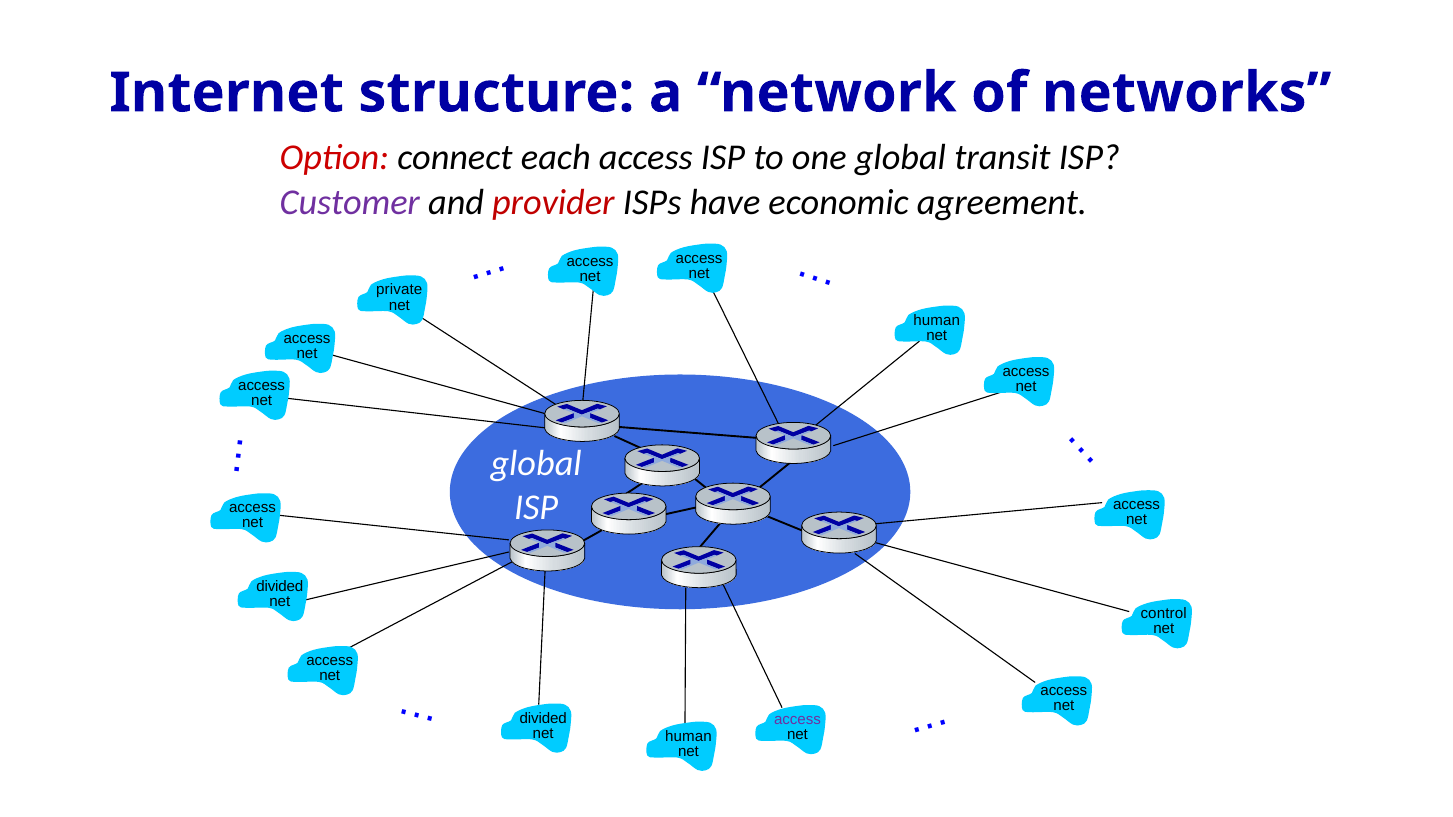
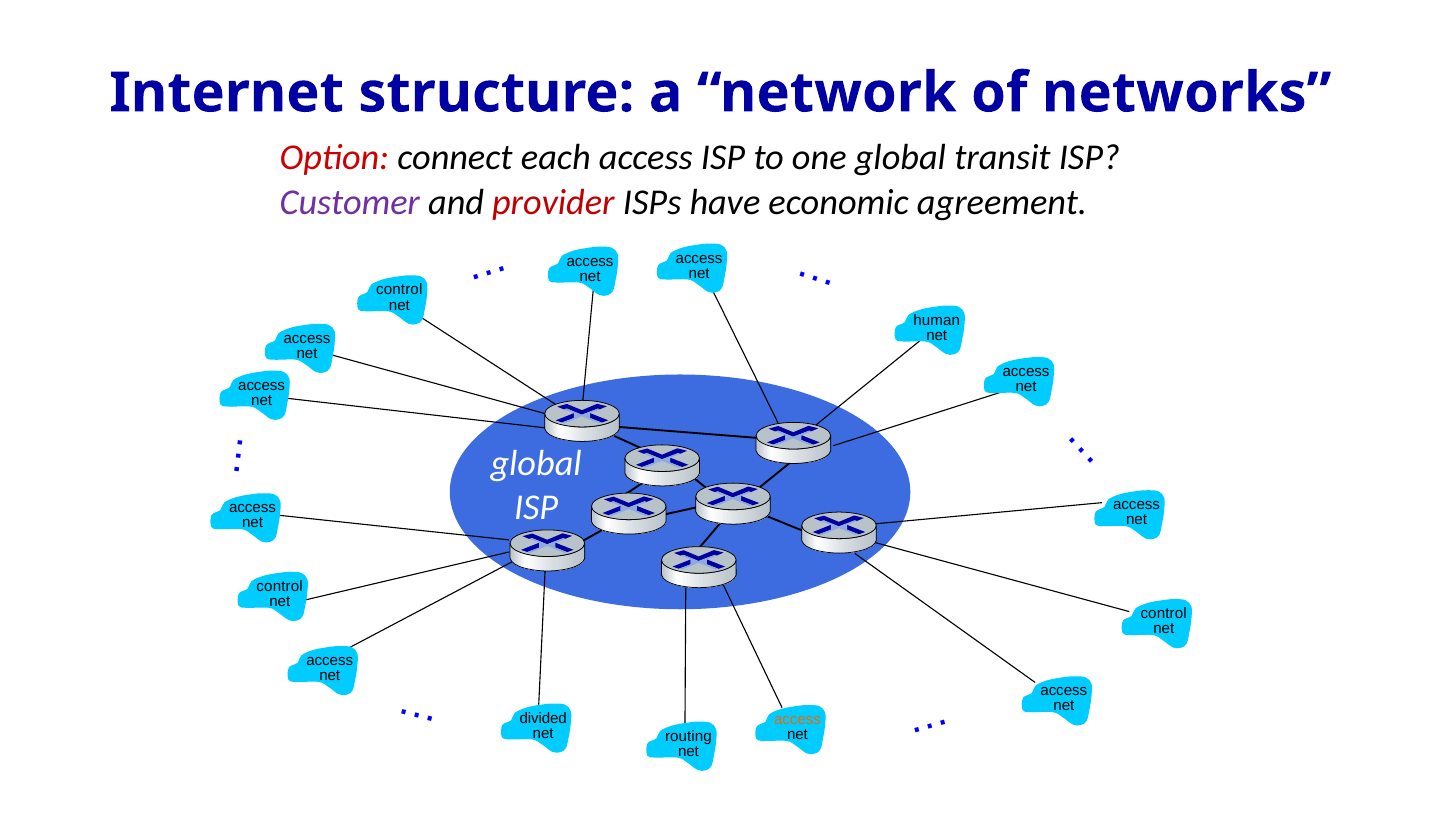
private at (399, 290): private -> control
divided at (280, 587): divided -> control
access at (797, 720) colour: purple -> orange
human at (688, 736): human -> routing
